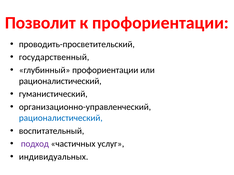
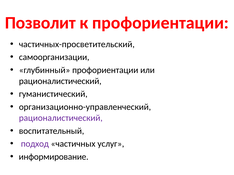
проводить-просветительский: проводить-просветительский -> частичных-просветительский
государственный: государственный -> самоорганизации
рационалистический at (61, 118) colour: blue -> purple
индивидуальных: индивидуальных -> информирование
